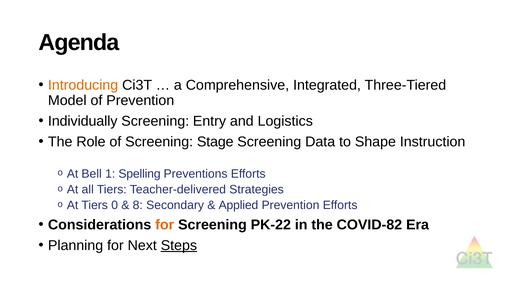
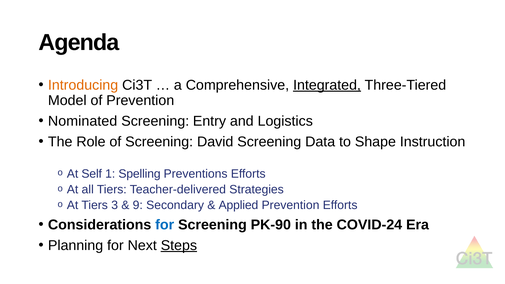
Integrated underline: none -> present
Individually: Individually -> Nominated
Stage: Stage -> David
Bell: Bell -> Self
0: 0 -> 3
8: 8 -> 9
for at (165, 225) colour: orange -> blue
PK-22: PK-22 -> PK-90
COVID-82: COVID-82 -> COVID-24
